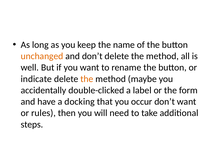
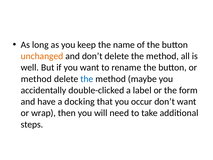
indicate at (36, 79): indicate -> method
the at (87, 79) colour: orange -> blue
rules: rules -> wrap
